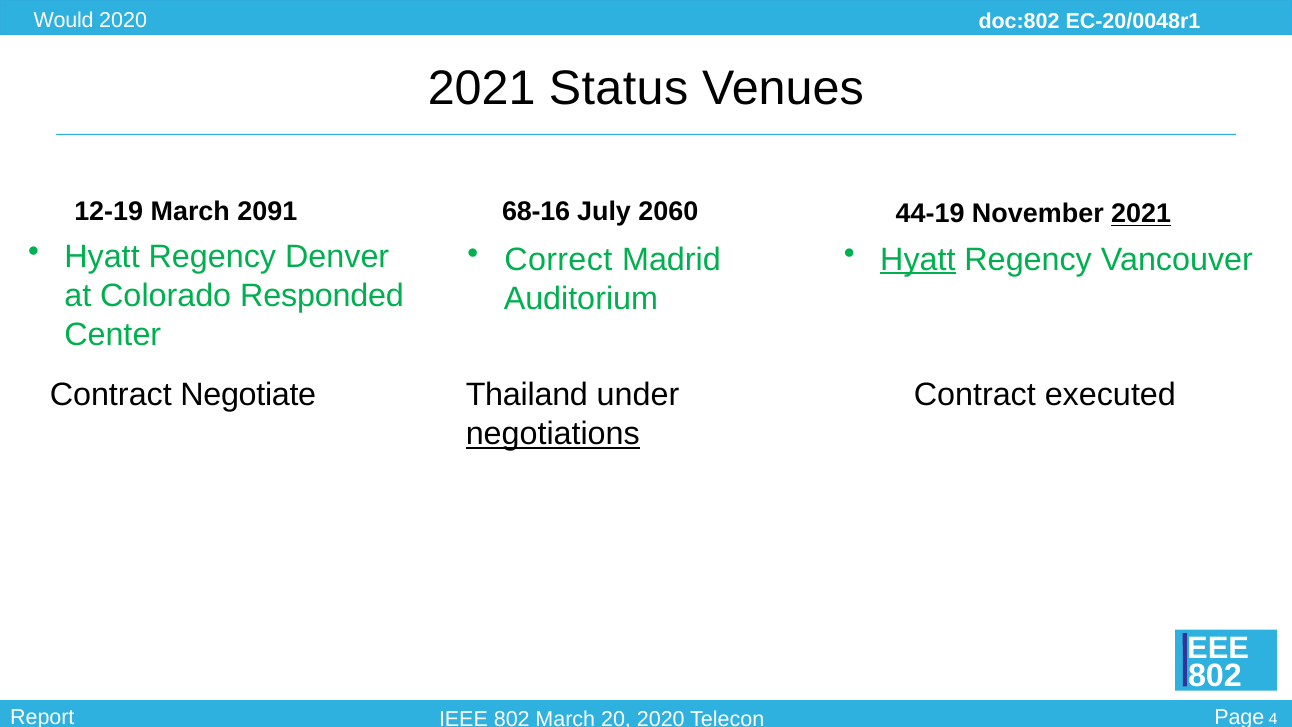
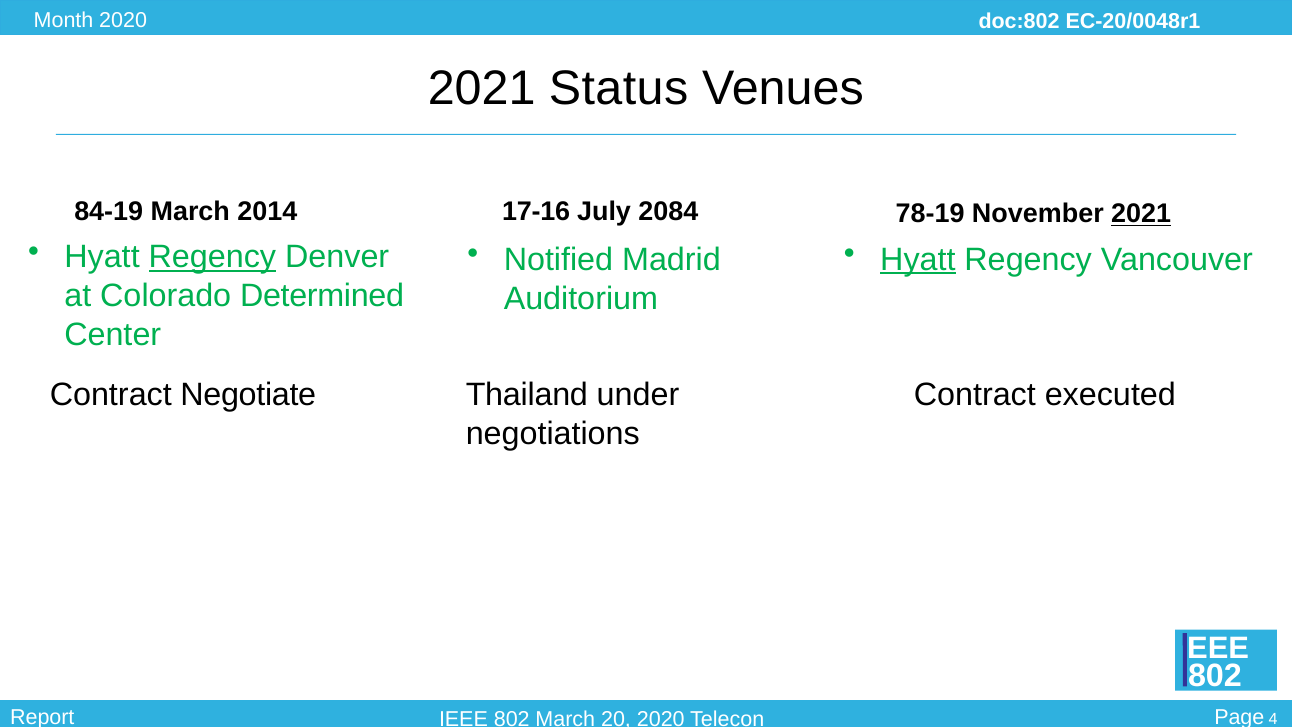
Would: Would -> Month
12-19: 12-19 -> 84-19
2091: 2091 -> 2014
68-16: 68-16 -> 17-16
2060: 2060 -> 2084
44-19: 44-19 -> 78-19
Regency at (212, 257) underline: none -> present
Correct: Correct -> Notified
Responded: Responded -> Determined
negotiations underline: present -> none
